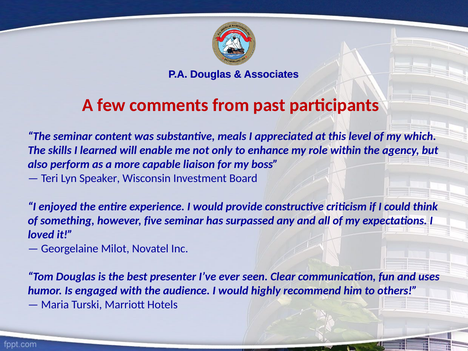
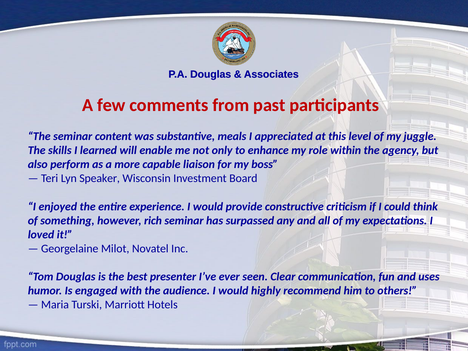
which: which -> juggle
five: five -> rich
